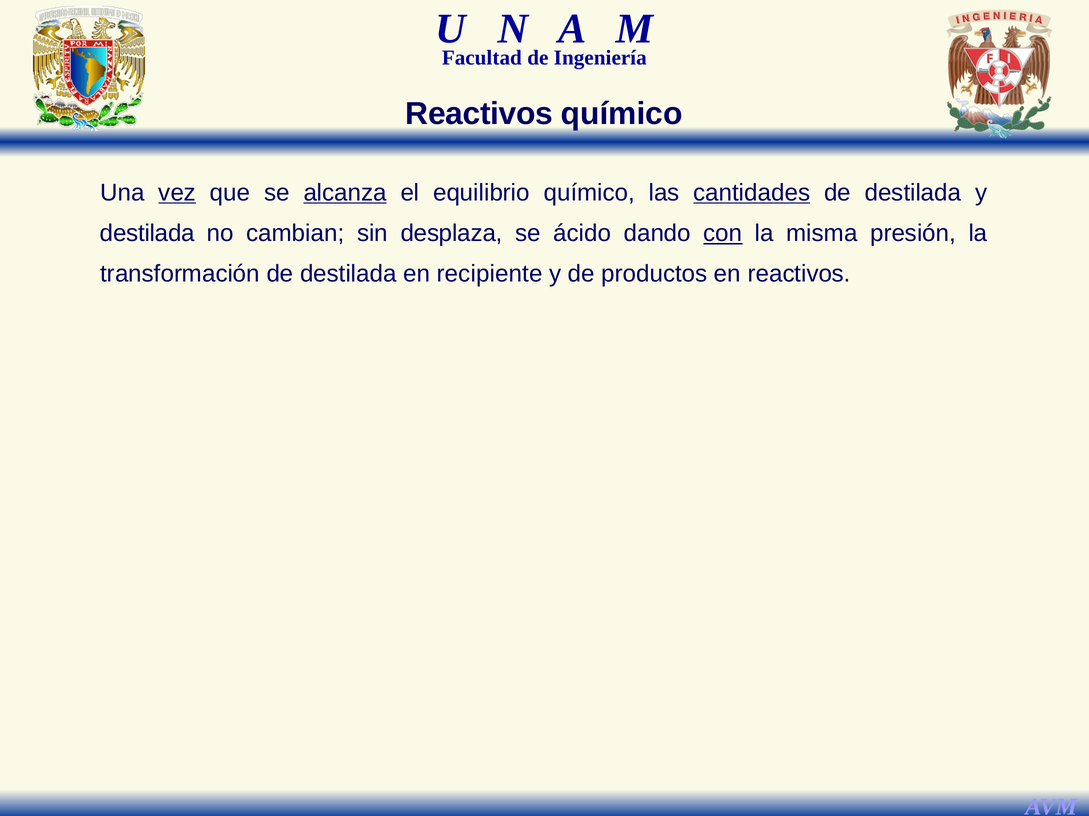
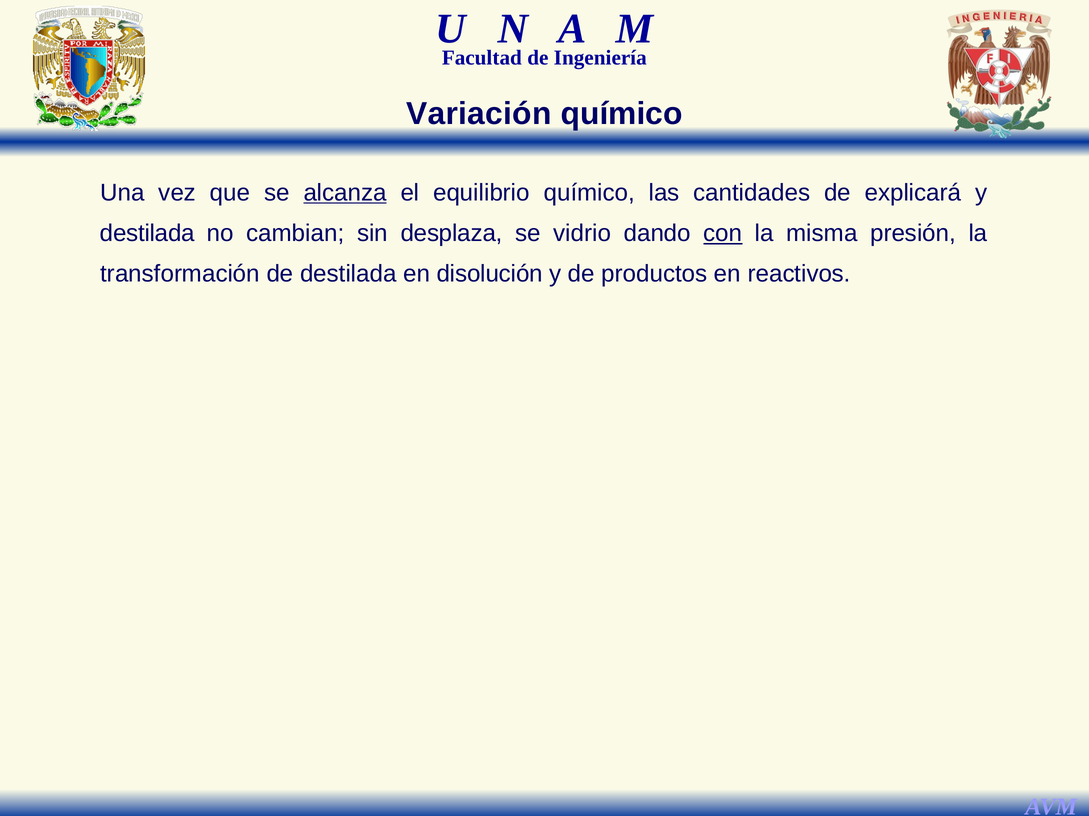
Reactivos at (479, 114): Reactivos -> Variación
vez underline: present -> none
cantidades underline: present -> none
destilada at (913, 193): destilada -> explicará
ácido: ácido -> vidrio
recipiente: recipiente -> disolución
